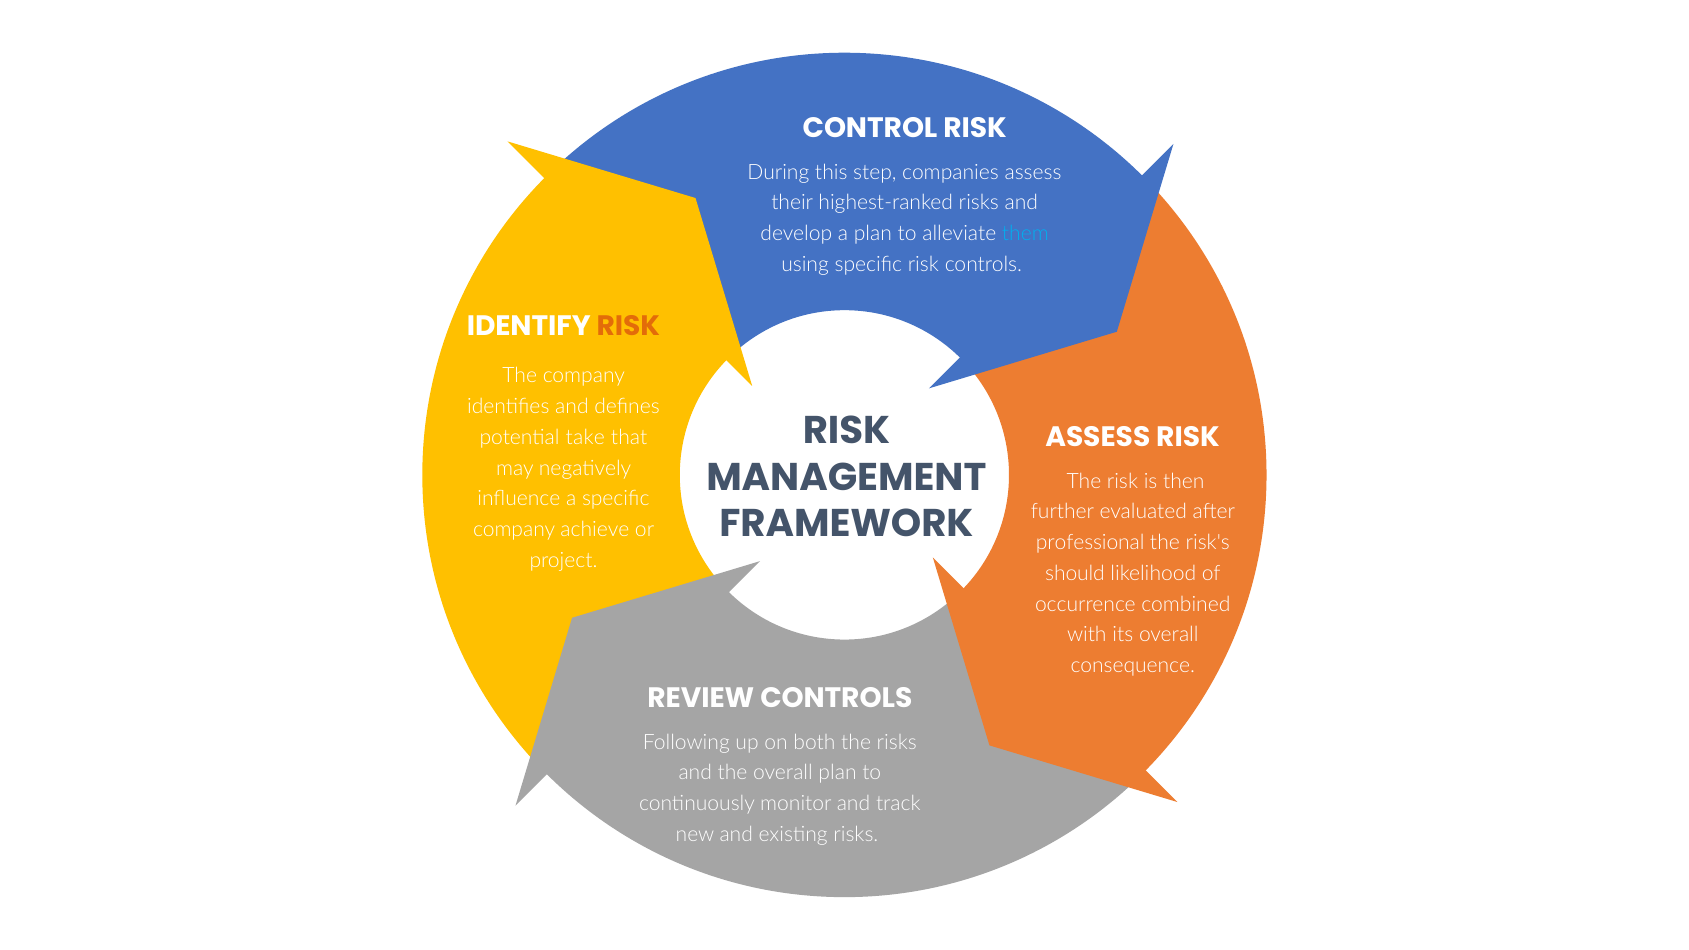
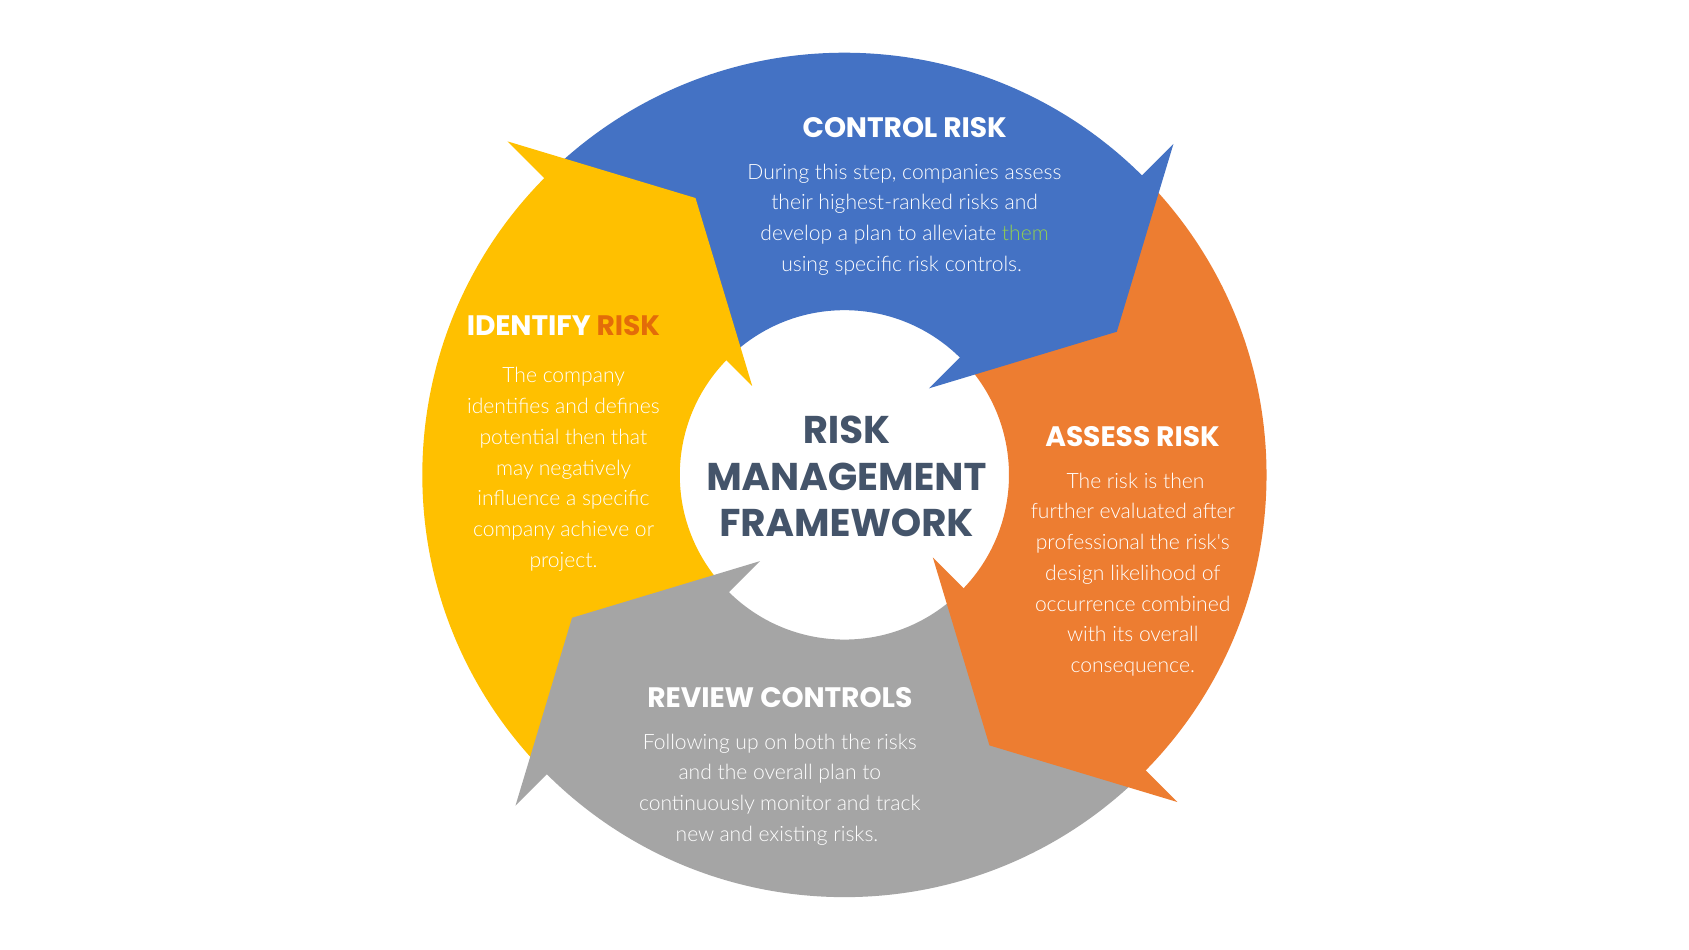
them colour: light blue -> light green
potential take: take -> then
should: should -> design
